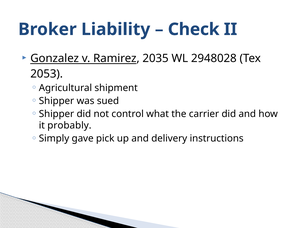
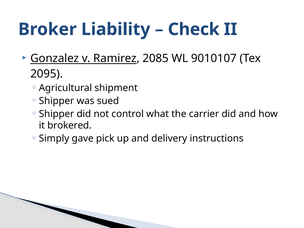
2035: 2035 -> 2085
2948028: 2948028 -> 9010107
2053: 2053 -> 2095
probably: probably -> brokered
